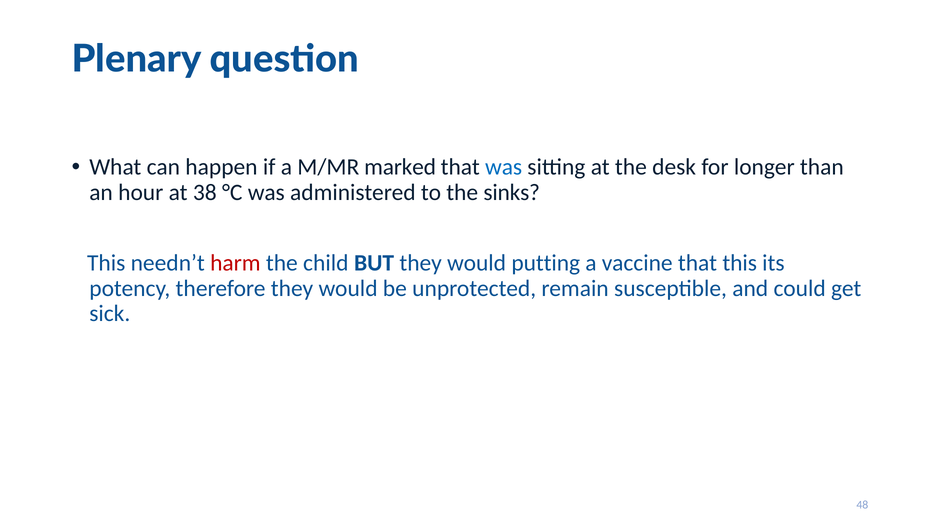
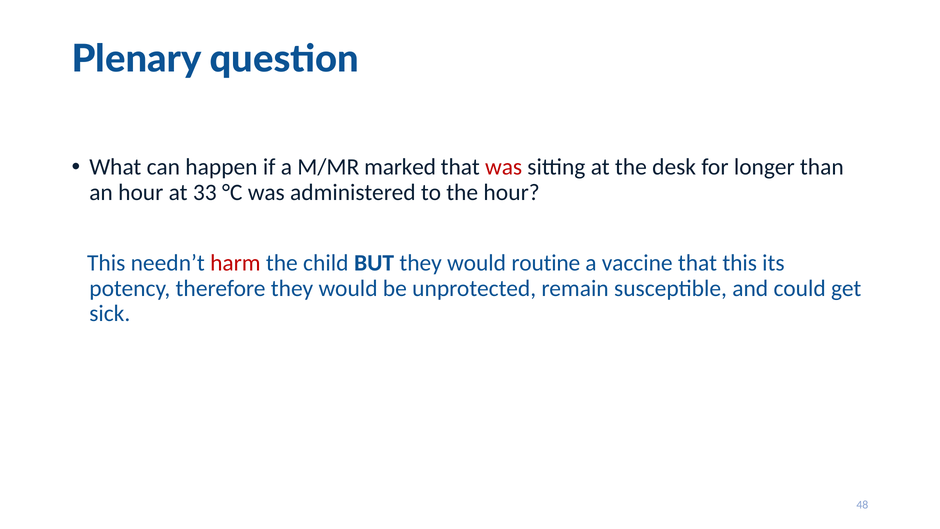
was at (504, 167) colour: blue -> red
38: 38 -> 33
the sinks: sinks -> hour
putting: putting -> routine
